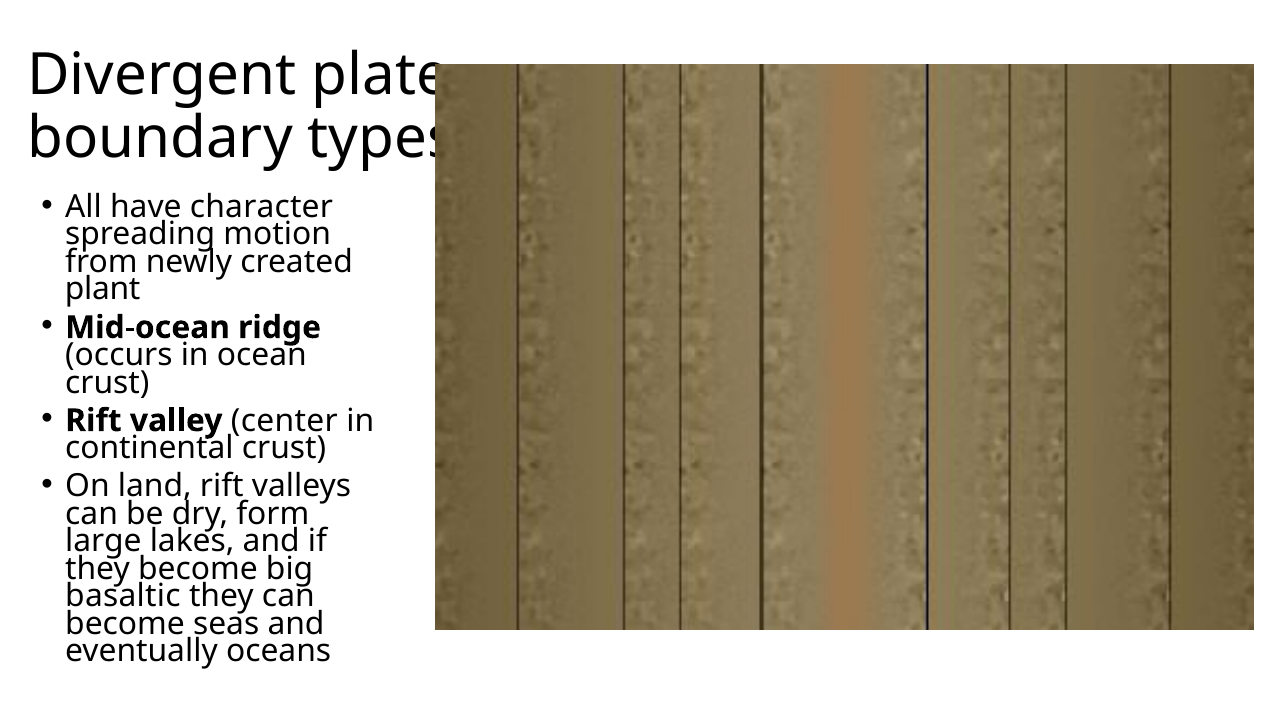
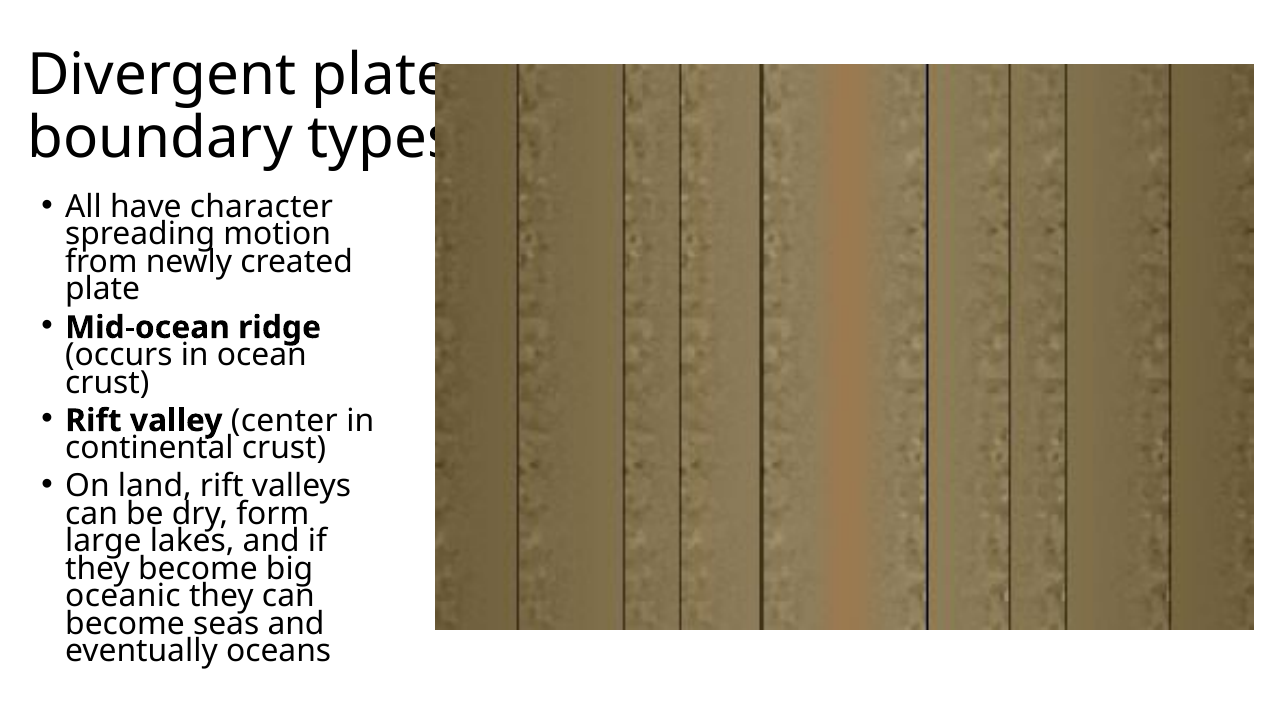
plant at (103, 289): plant -> plate
basaltic: basaltic -> oceanic
